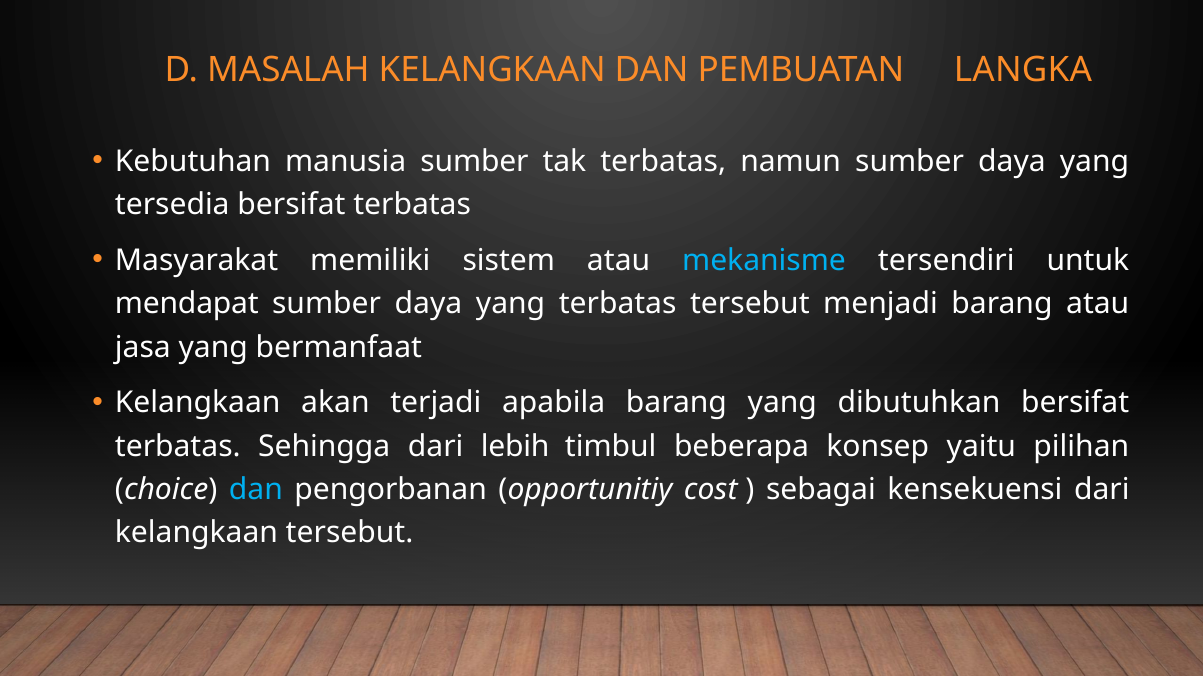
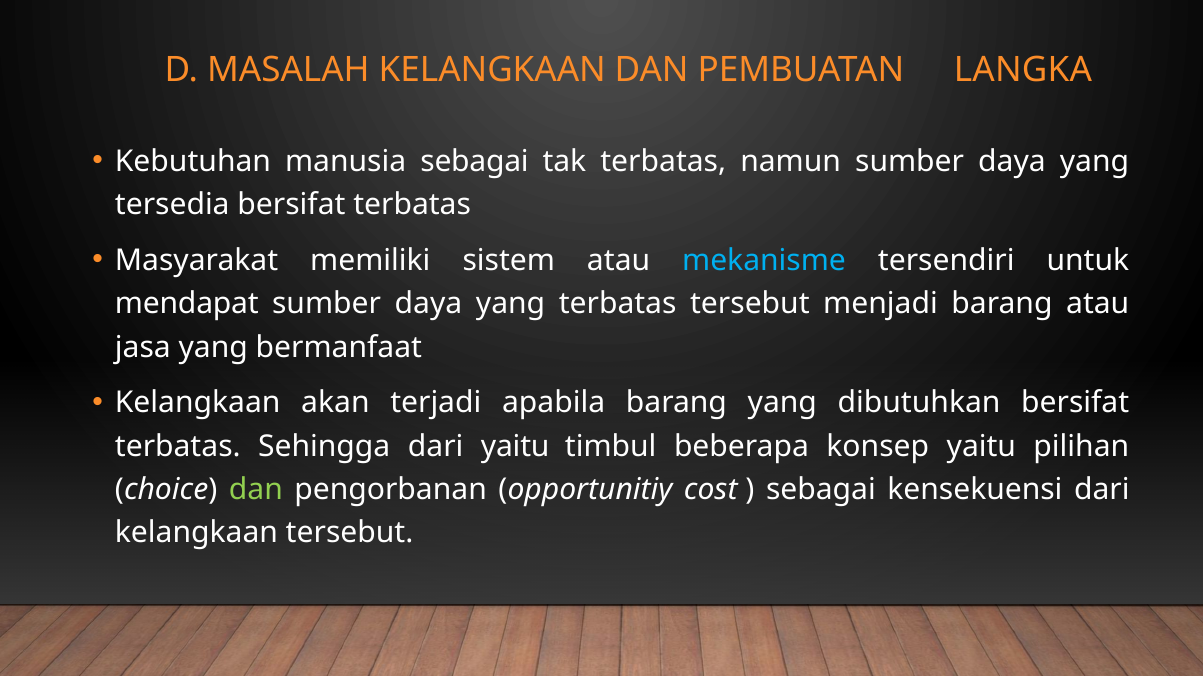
manusia sumber: sumber -> sebagai
dari lebih: lebih -> yaitu
dan at (256, 490) colour: light blue -> light green
